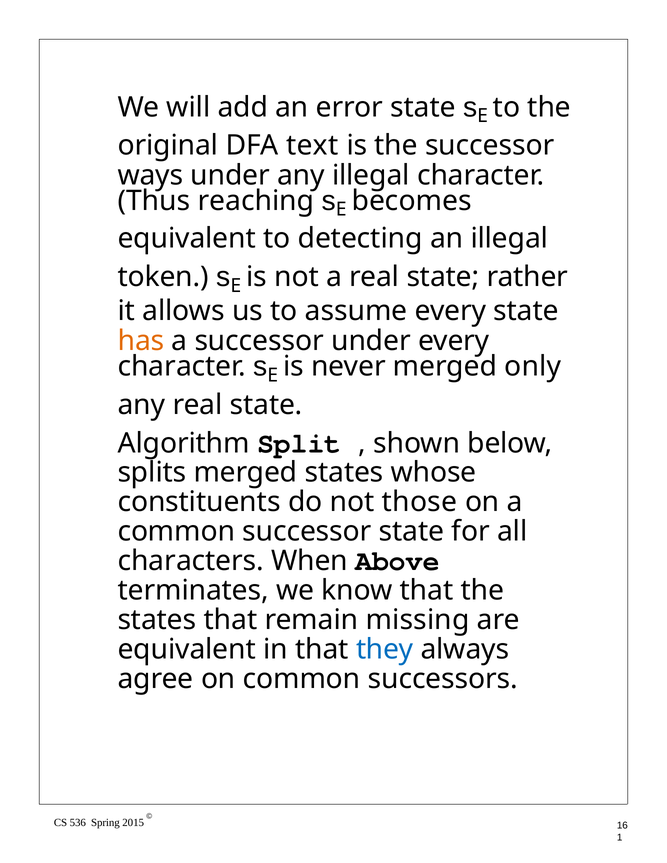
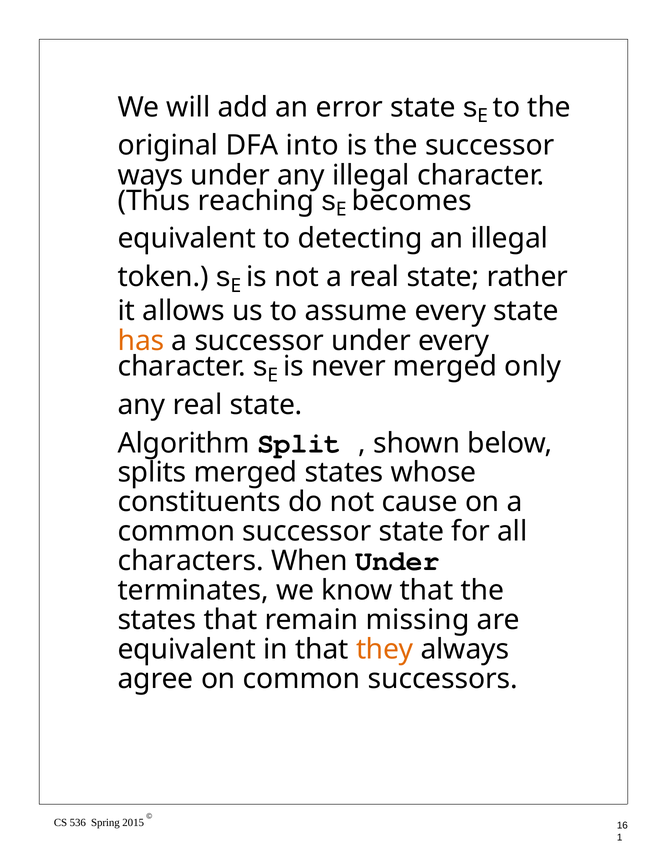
text: text -> into
those: those -> cause
When Above: Above -> Under
they colour: blue -> orange
